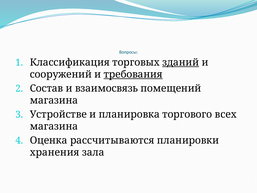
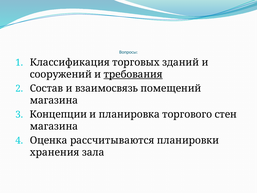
зданий underline: present -> none
Устройстве: Устройстве -> Концепции
всех: всех -> стен
